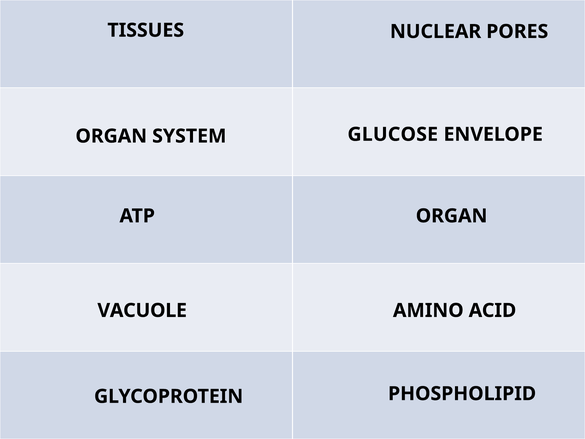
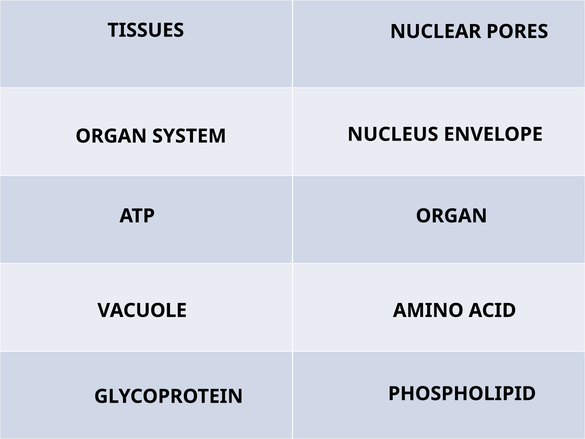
GLUCOSE: GLUCOSE -> NUCLEUS
